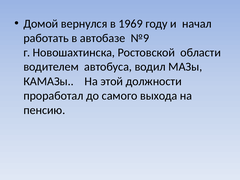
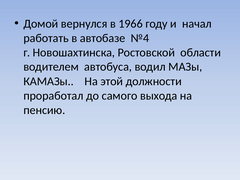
1969: 1969 -> 1966
№9: №9 -> №4
